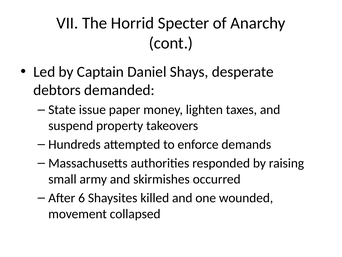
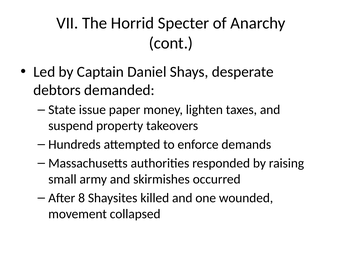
6: 6 -> 8
